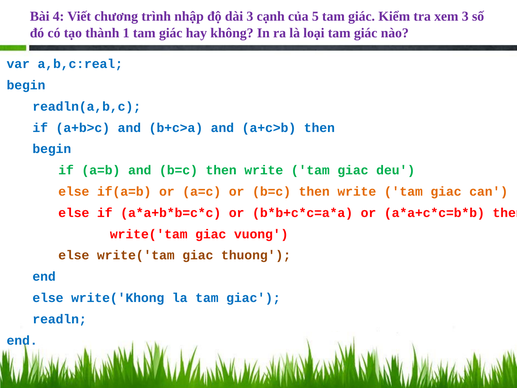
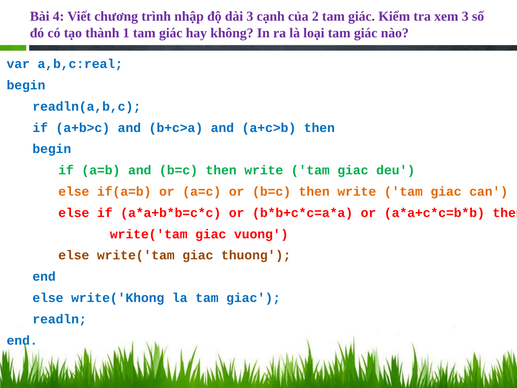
5: 5 -> 2
